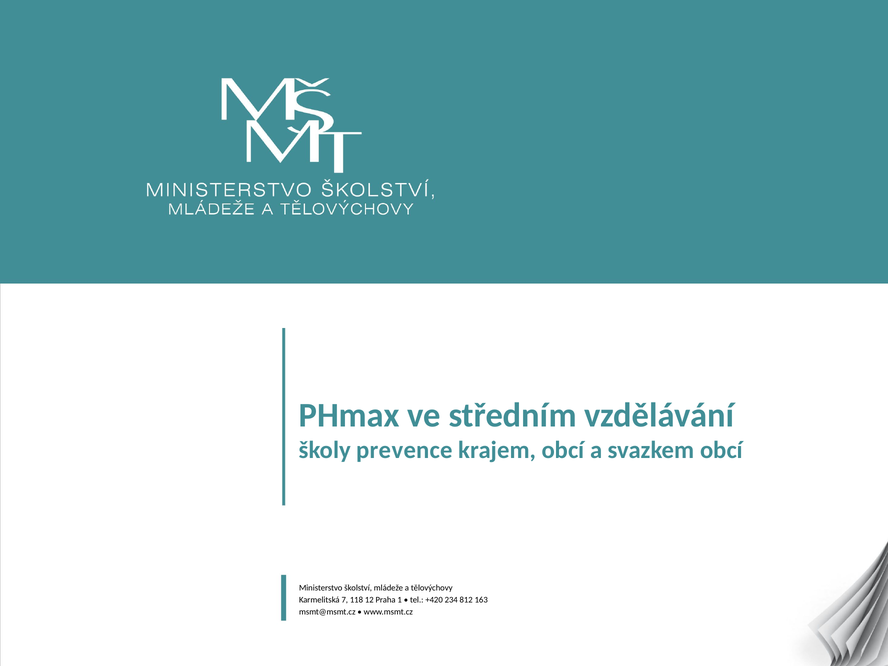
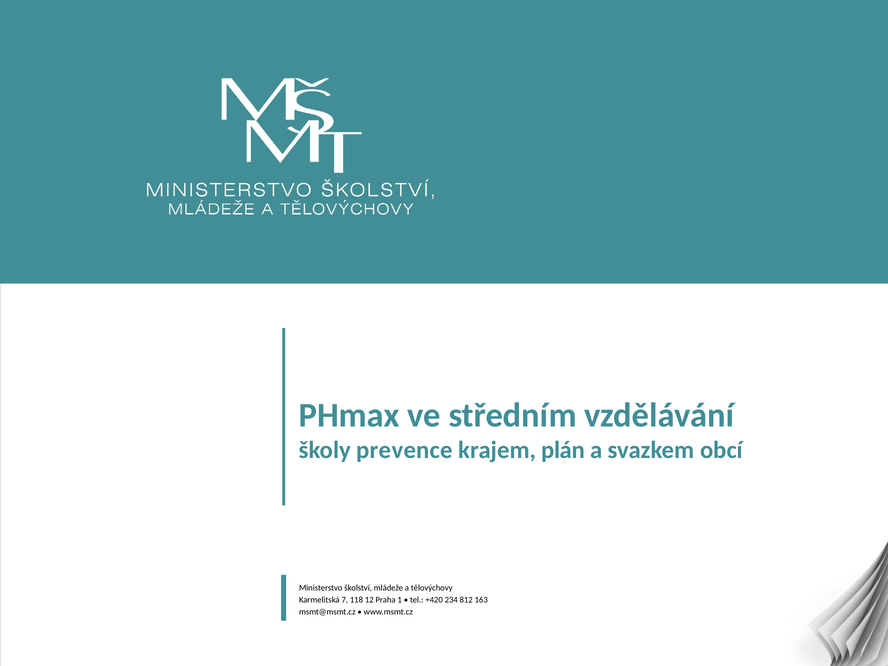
krajem obcí: obcí -> plán
